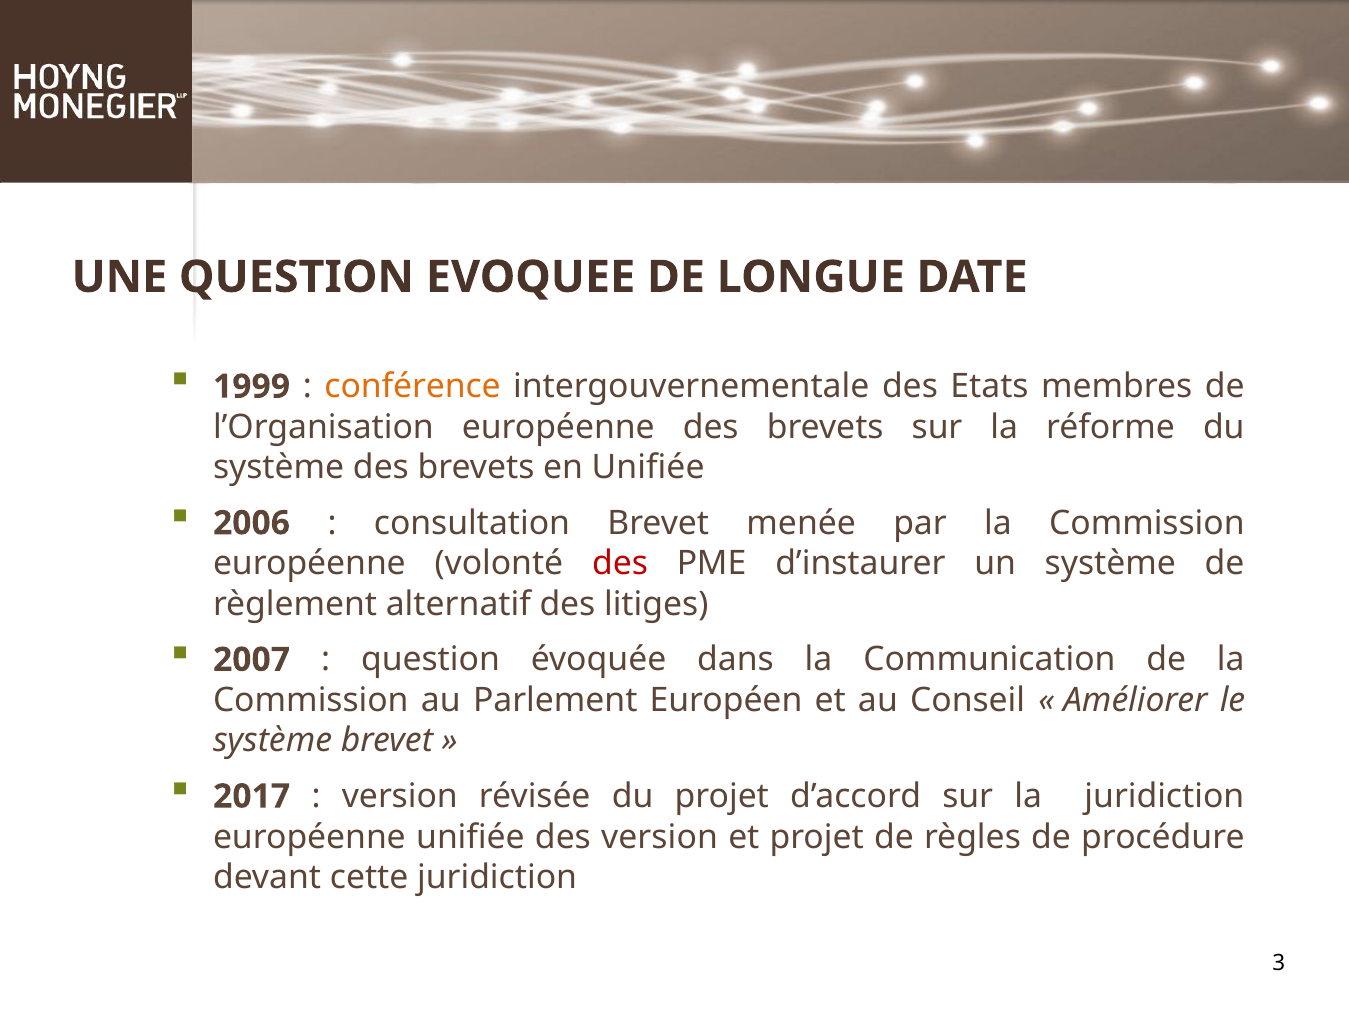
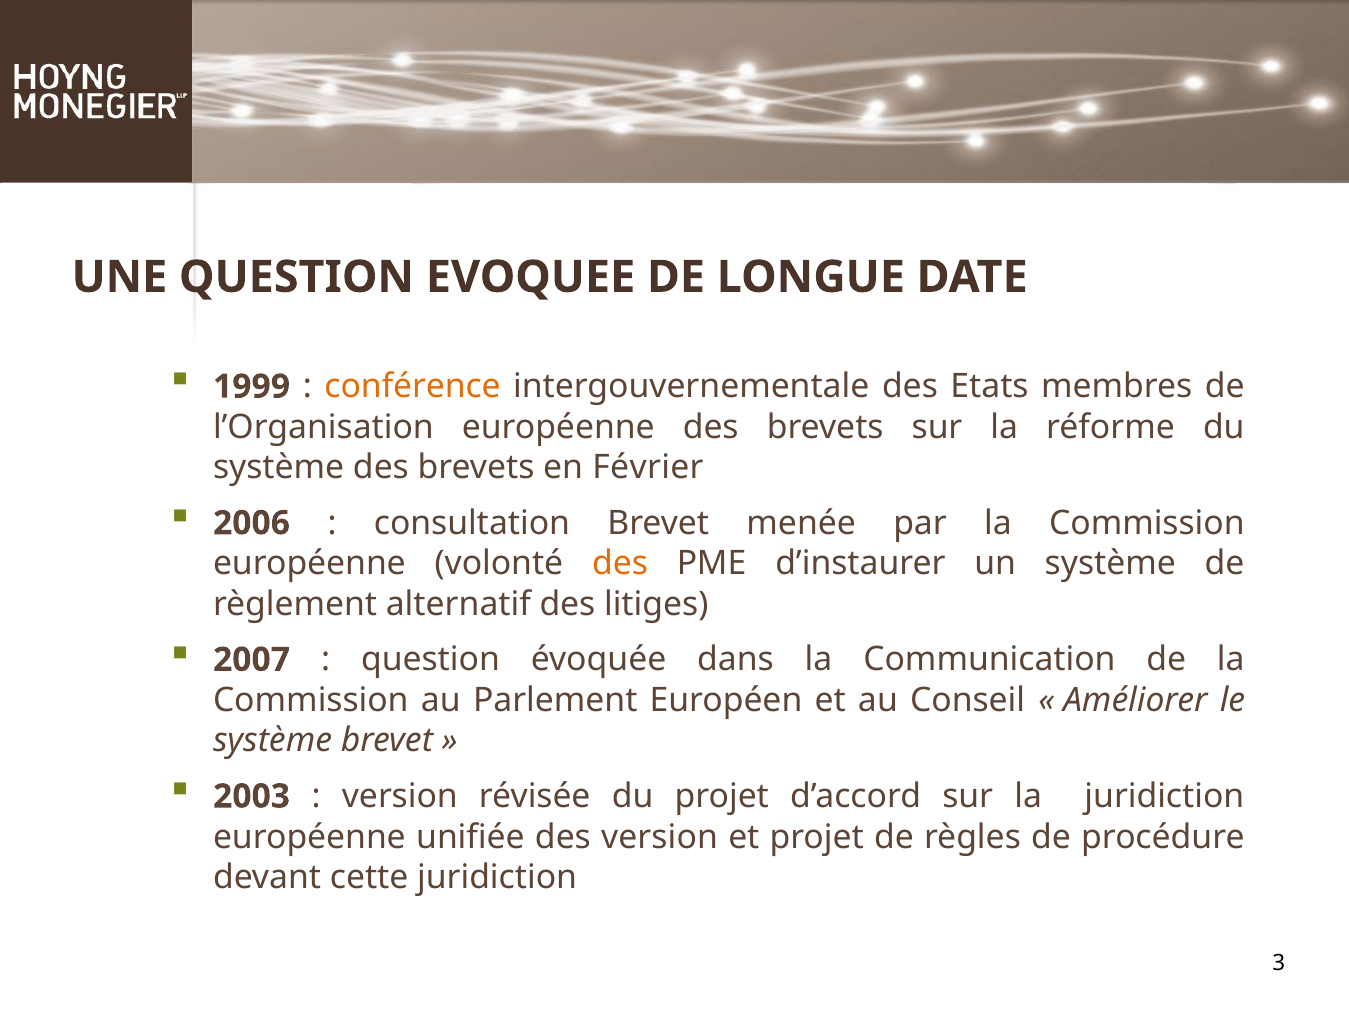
en Unifiée: Unifiée -> Février
des at (620, 563) colour: red -> orange
2017: 2017 -> 2003
